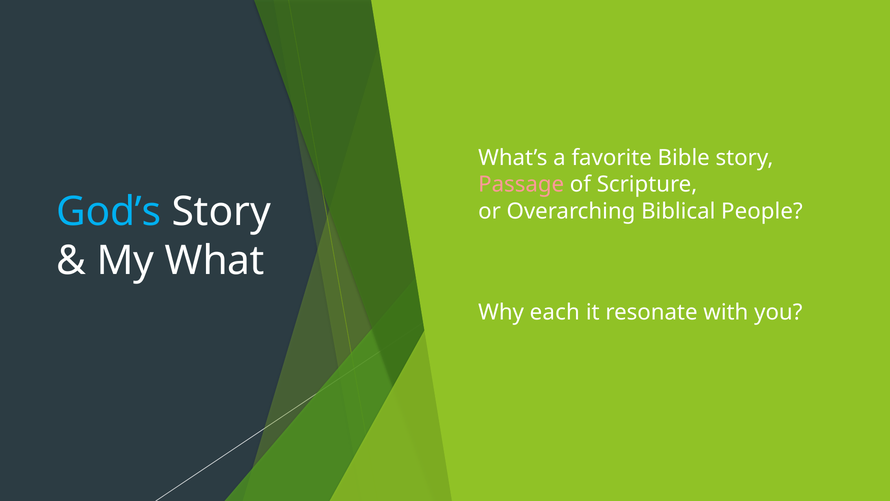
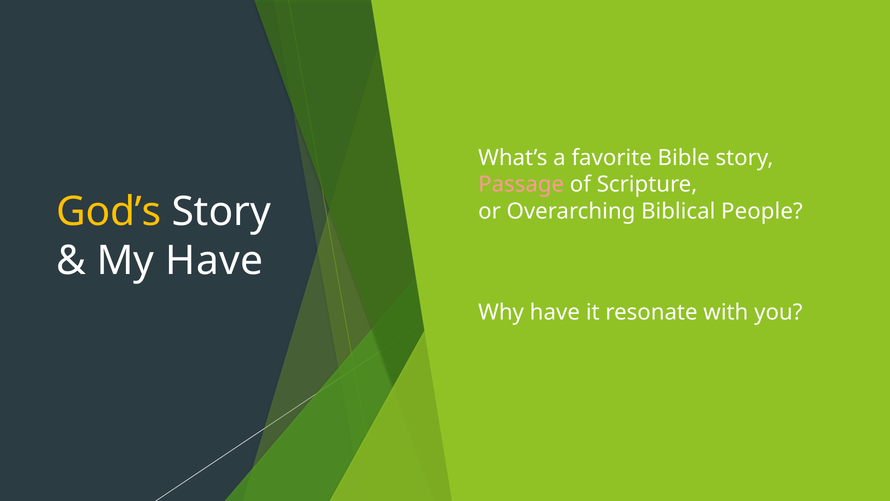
God’s colour: light blue -> yellow
My What: What -> Have
Why each: each -> have
